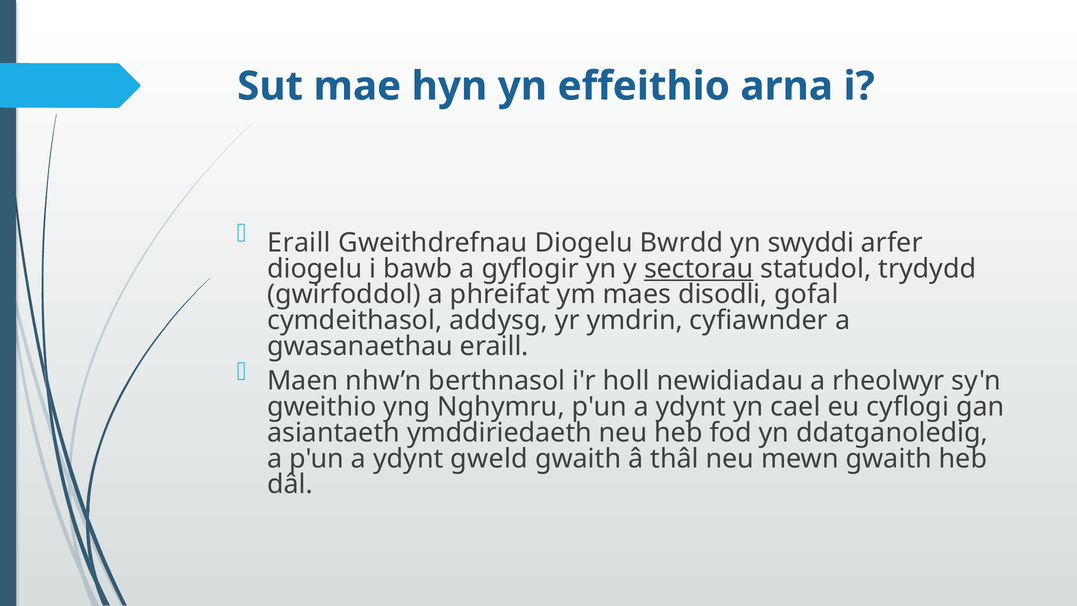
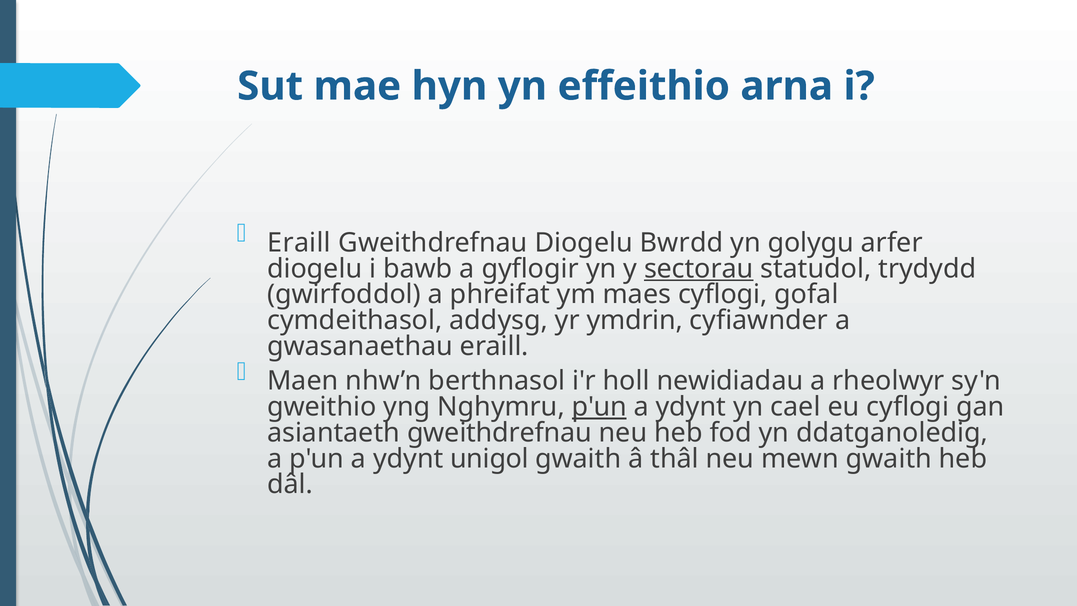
swyddi: swyddi -> golygu
maes disodli: disodli -> cyflogi
p'un at (599, 407) underline: none -> present
asiantaeth ymddiriedaeth: ymddiriedaeth -> gweithdrefnau
gweld: gweld -> unigol
